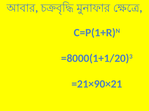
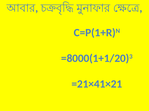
=21×90×21: =21×90×21 -> =21×41×21
